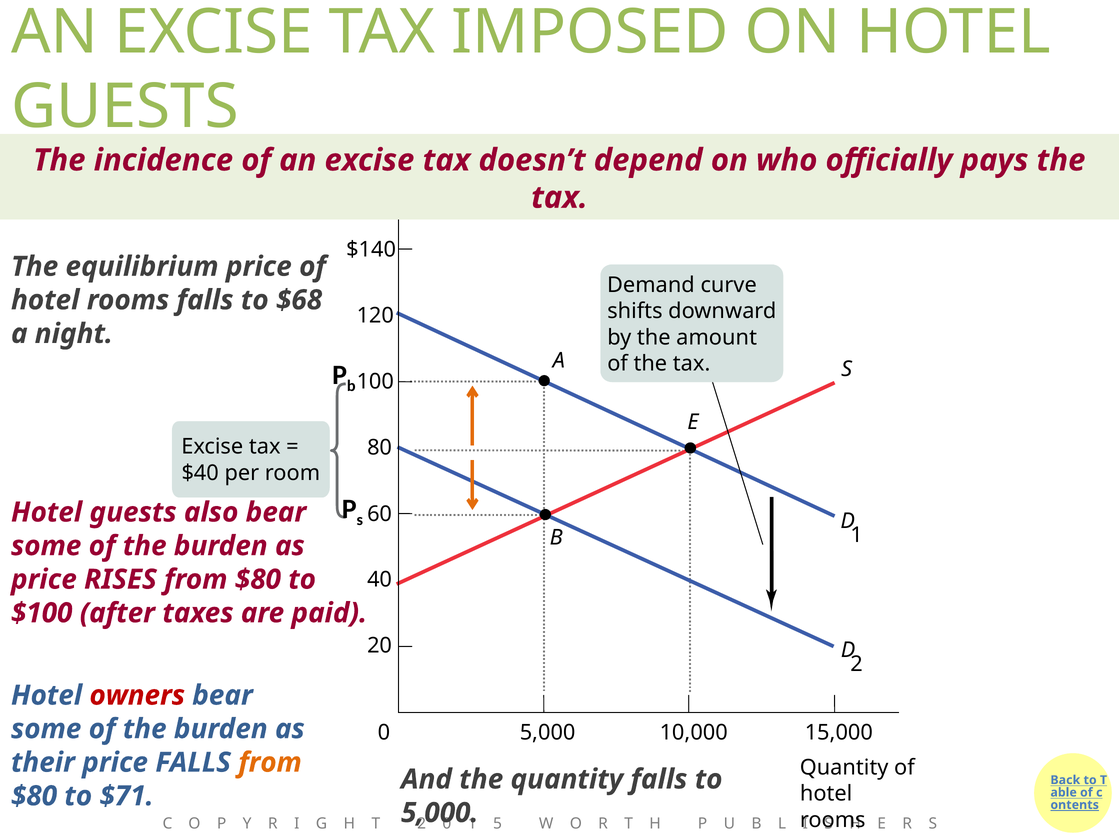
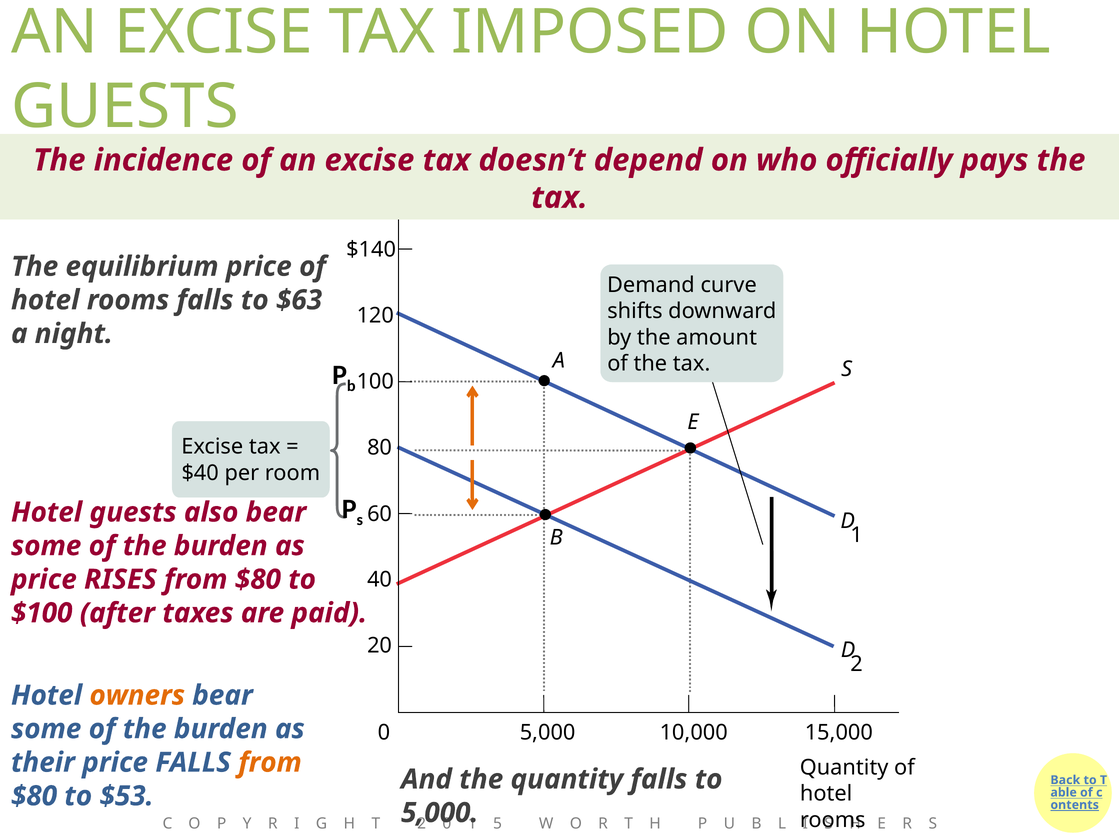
$68: $68 -> $63
owners colour: red -> orange
$71: $71 -> $53
